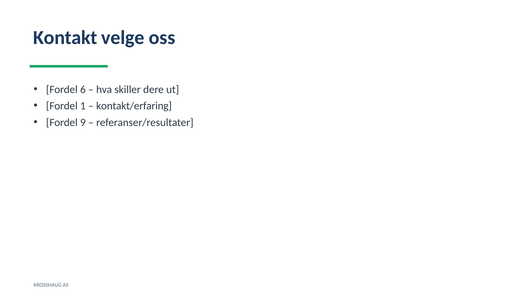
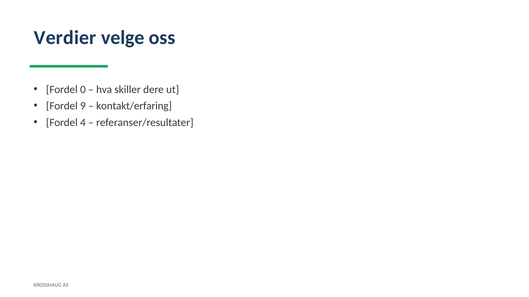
Kontakt: Kontakt -> Verdier
6: 6 -> 0
1: 1 -> 9
9: 9 -> 4
